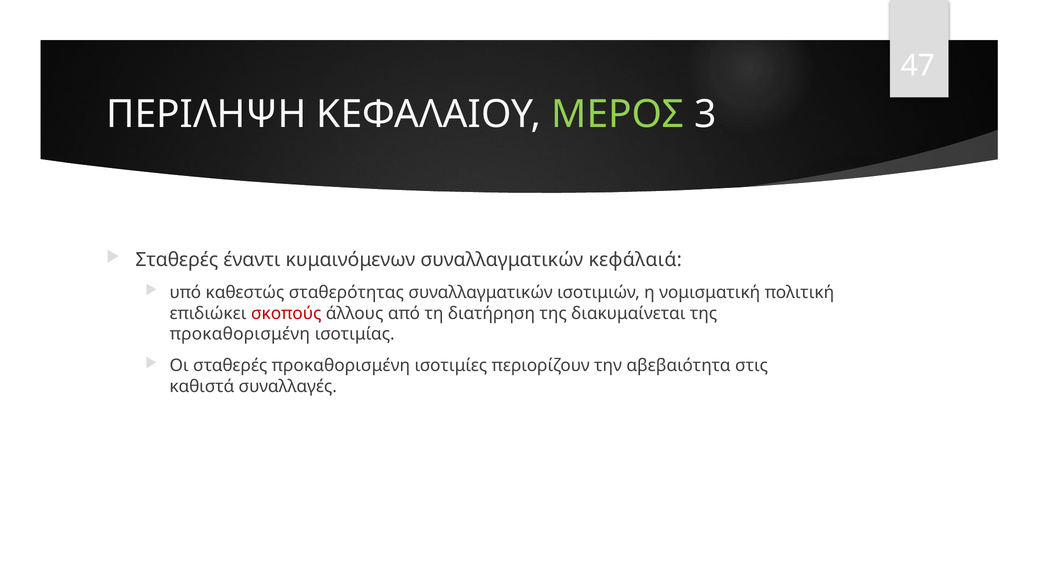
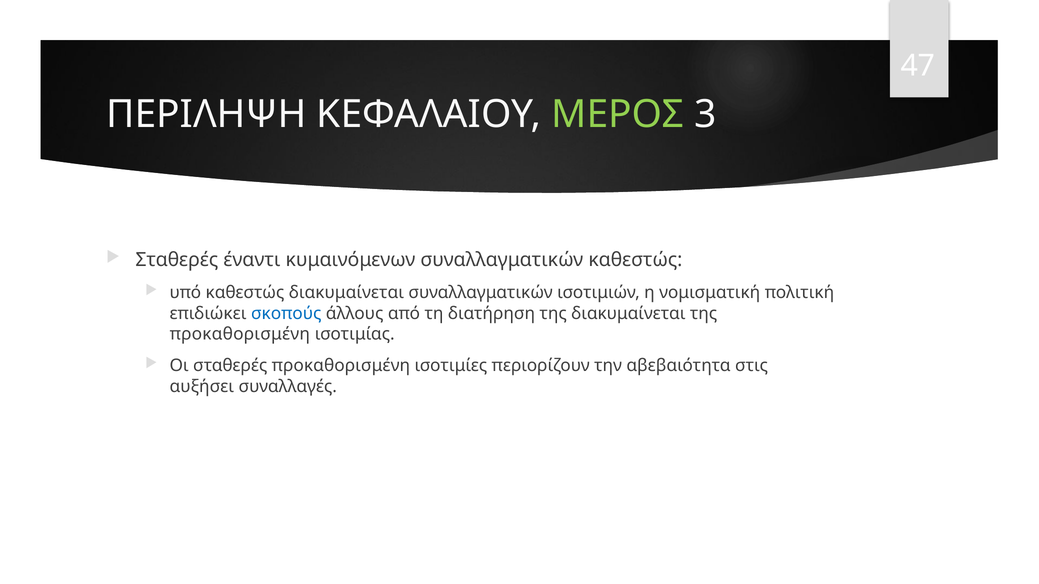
συναλλαγματικών κεφάλαιά: κεφάλαιά -> καθεστώς
καθεστώς σταθερότητας: σταθερότητας -> διακυμαίνεται
σκοπούς colour: red -> blue
καθιστά: καθιστά -> αυξήσει
